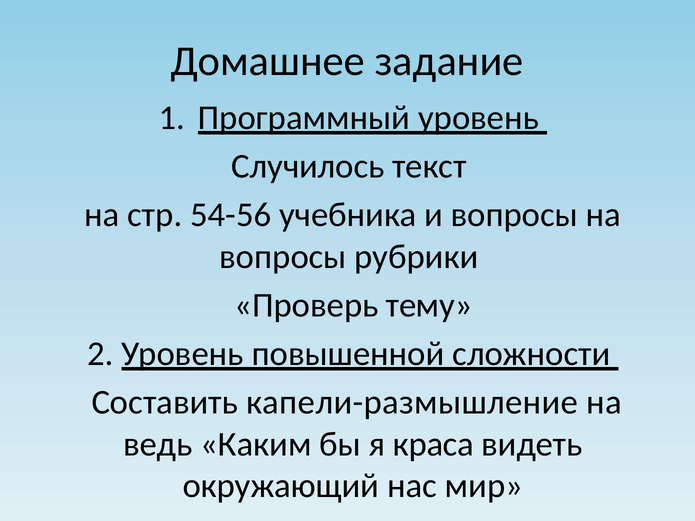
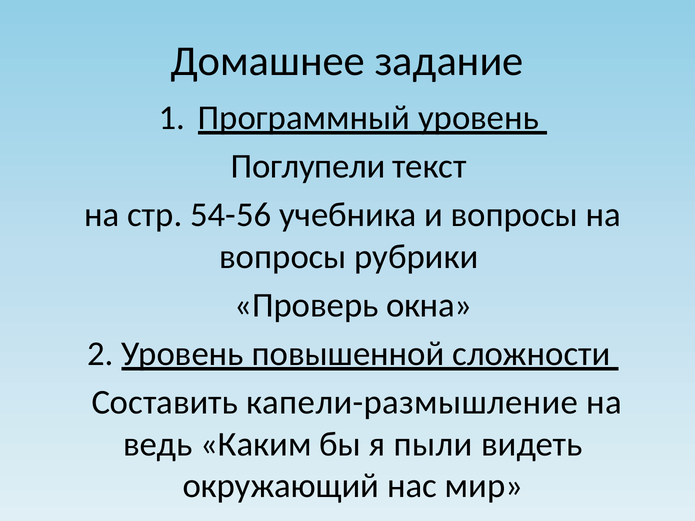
Случилось: Случилось -> Поглупели
тему: тему -> окна
краса: краса -> пыли
